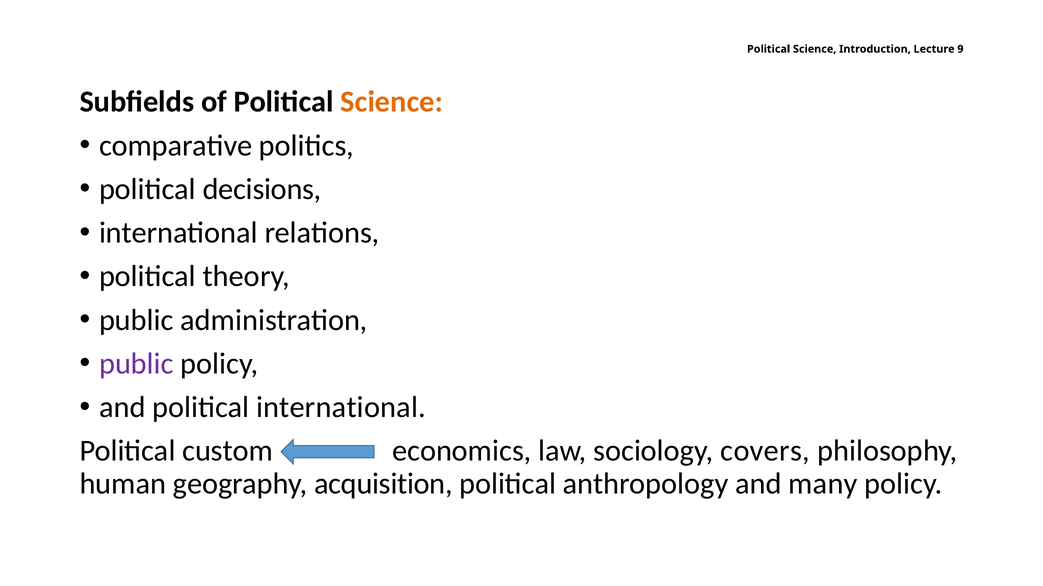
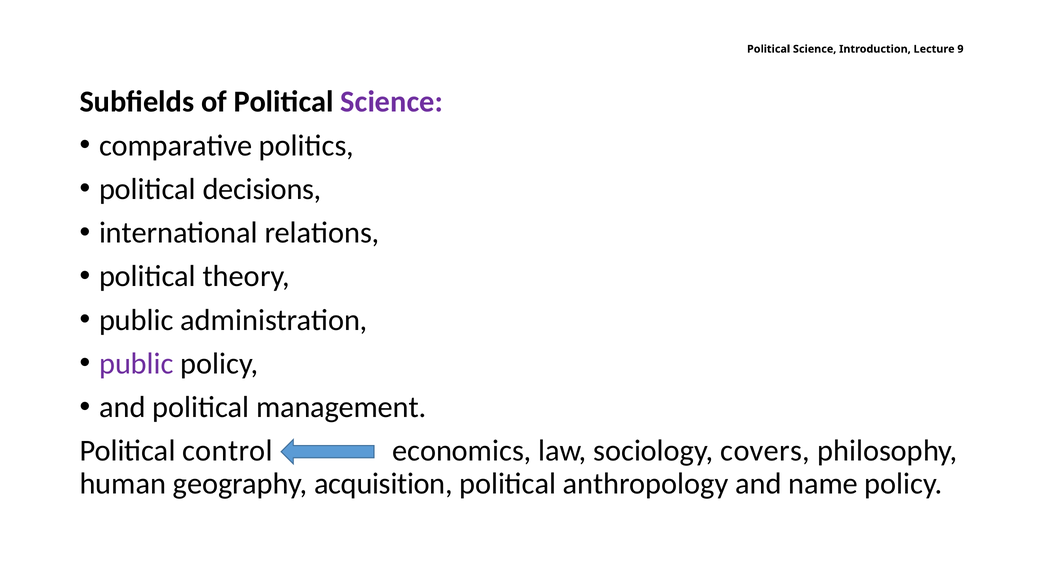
Science at (392, 102) colour: orange -> purple
political international: international -> management
custom: custom -> control
many: many -> name
